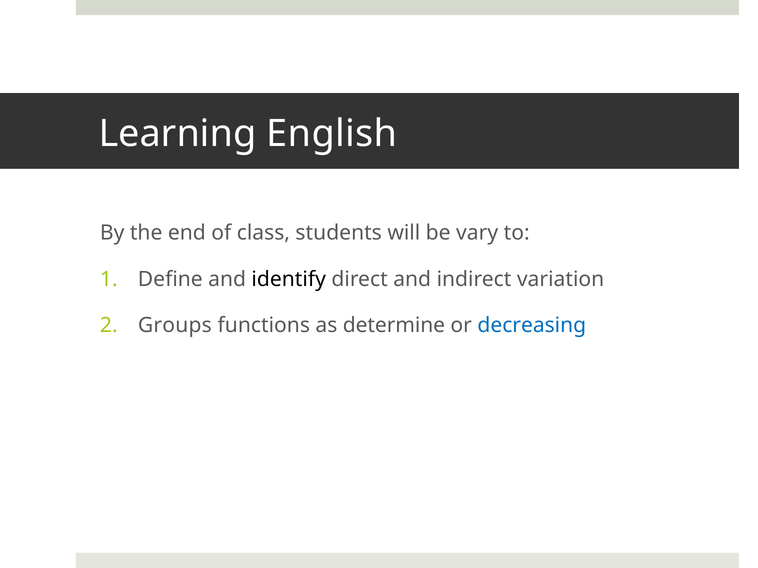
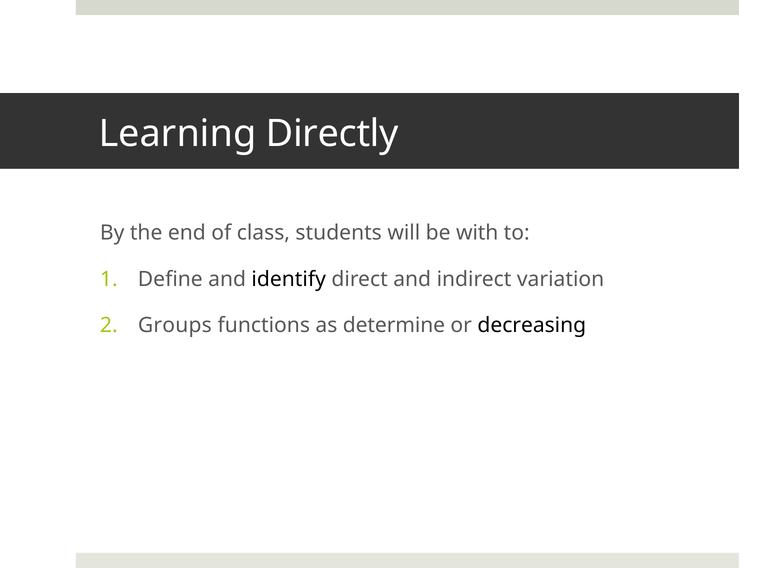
English: English -> Directly
vary: vary -> with
decreasing colour: blue -> black
